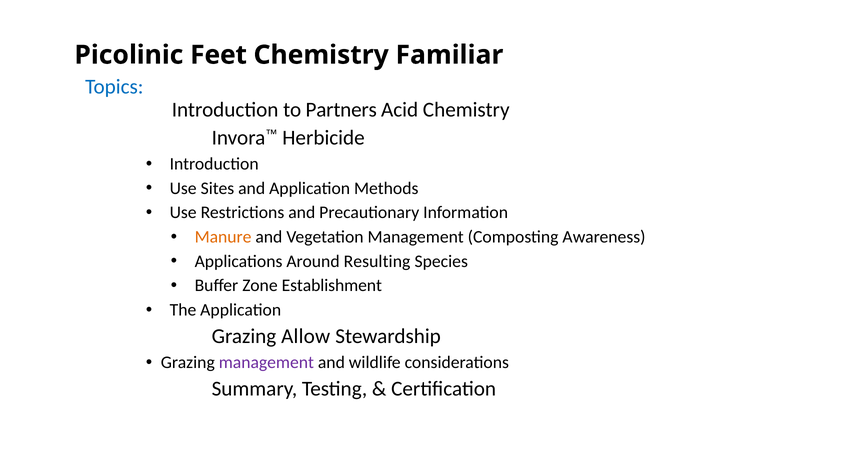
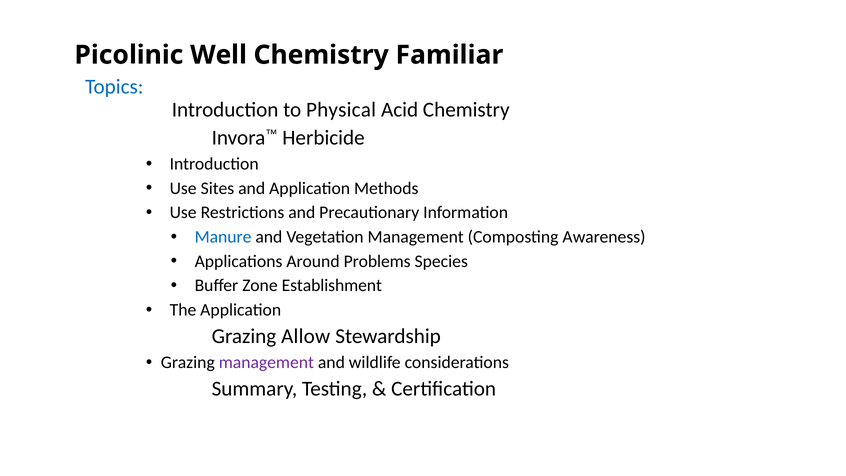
Feet: Feet -> Well
Partners: Partners -> Physical
Manure colour: orange -> blue
Resulting: Resulting -> Problems
